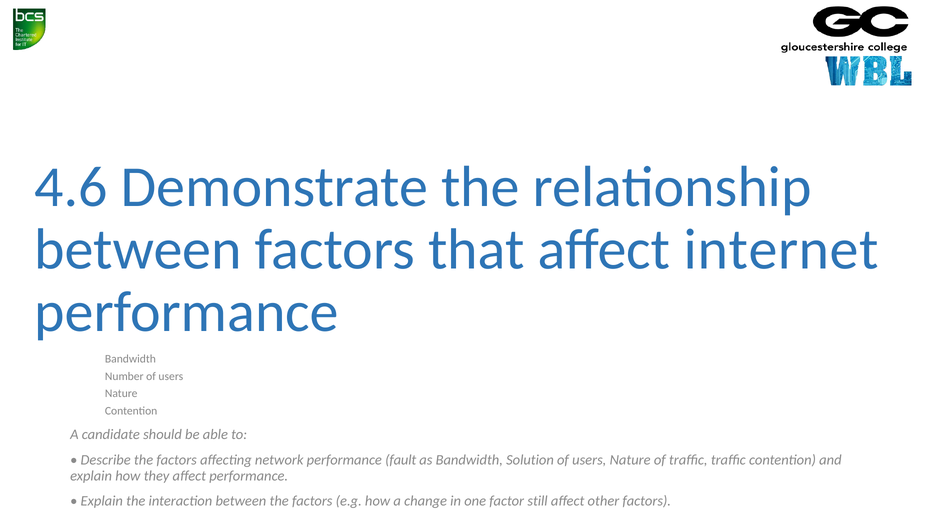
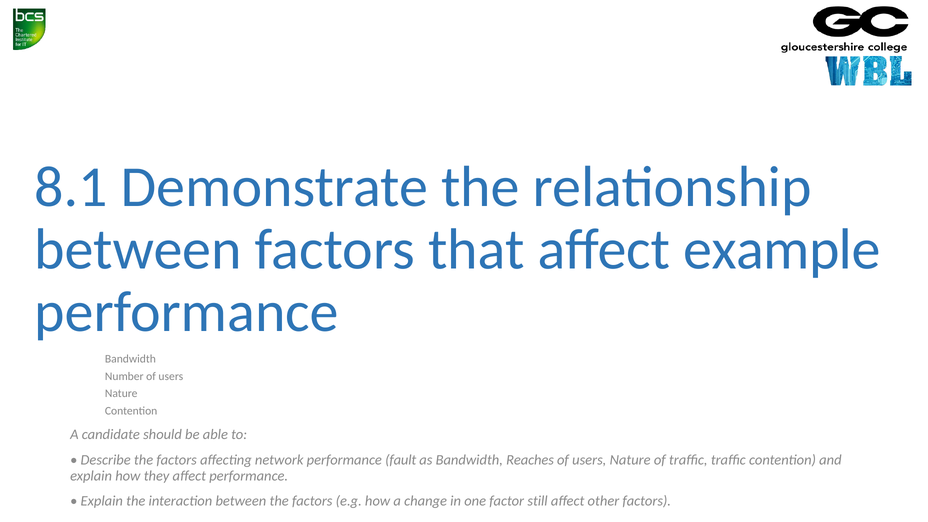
4.6: 4.6 -> 8.1
internet: internet -> example
Solution: Solution -> Reaches
